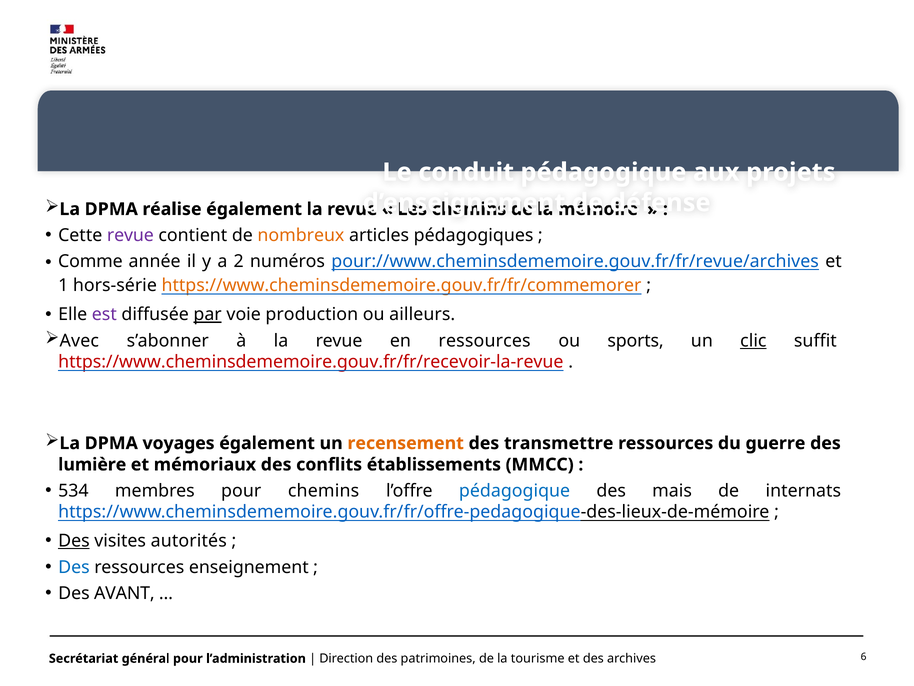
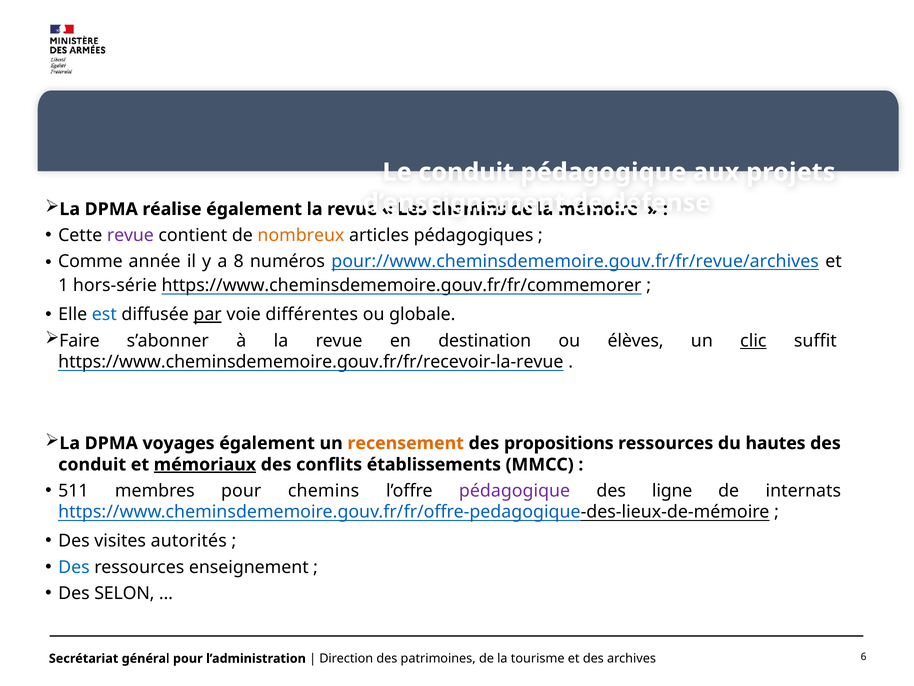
2: 2 -> 8
https://www.cheminsdememoire.gouv.fr/fr/commemorer colour: orange -> black
est colour: purple -> blue
production: production -> différentes
ailleurs: ailleurs -> globale
Avec: Avec -> Faire
en ressources: ressources -> destination
sports: sports -> élèves
https://www.cheminsdememoire.gouv.fr/fr/recevoir-la-revue colour: red -> black
transmettre: transmettre -> propositions
guerre: guerre -> hautes
lumière at (92, 464): lumière -> conduit
mémoriaux underline: none -> present
534: 534 -> 511
pédagogique at (515, 490) colour: blue -> purple
mais: mais -> ligne
Des at (74, 541) underline: present -> none
AVANT: AVANT -> SELON
